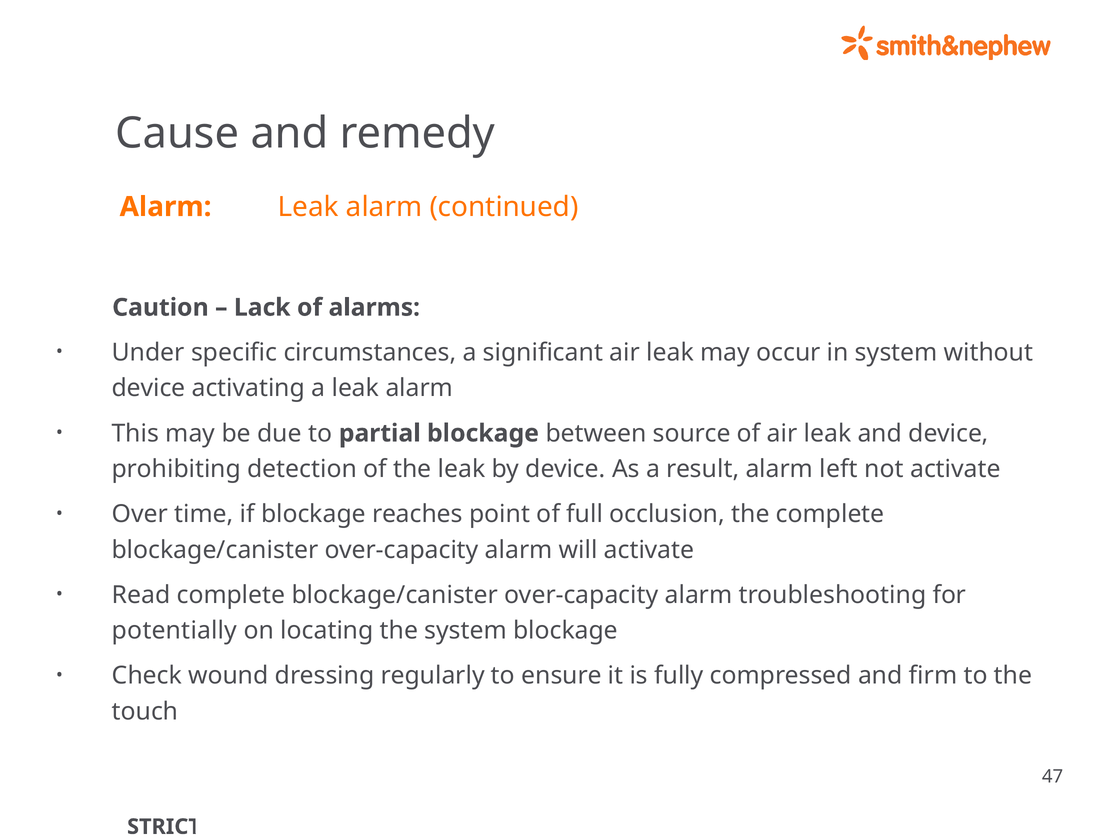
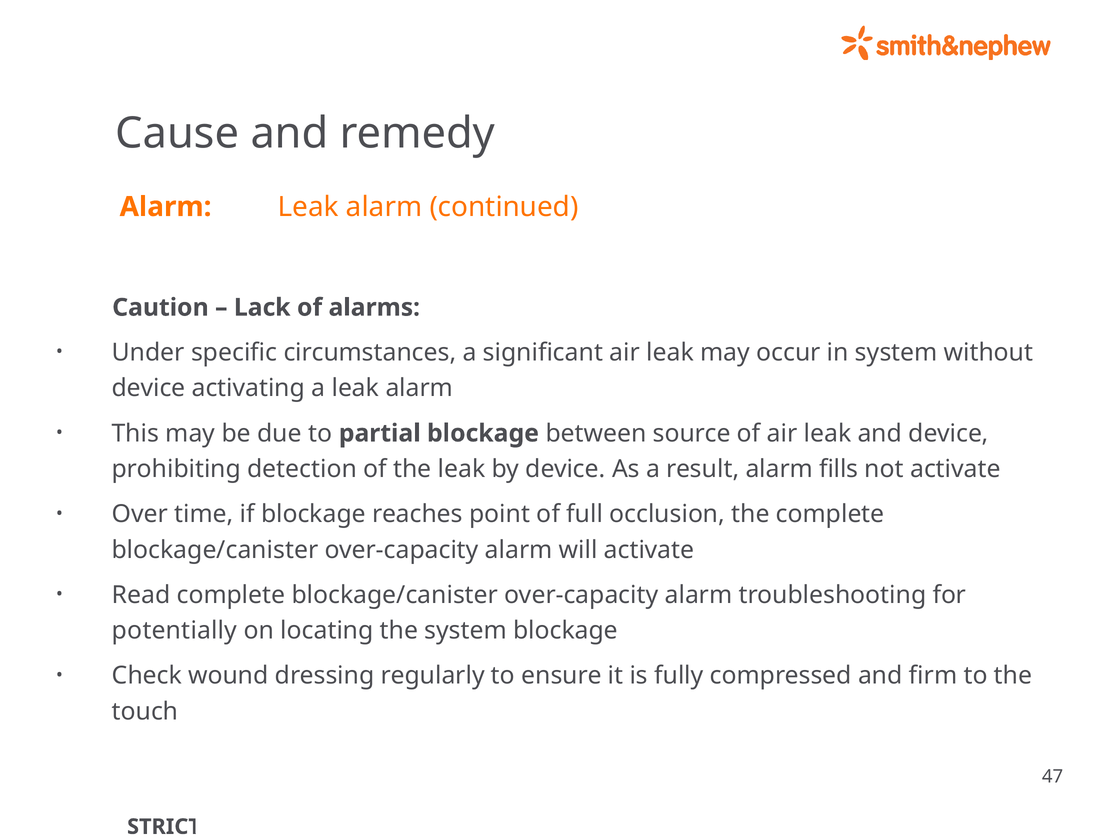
left: left -> fills
